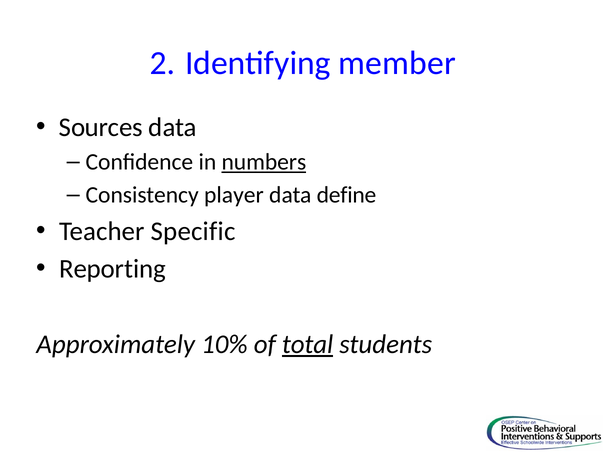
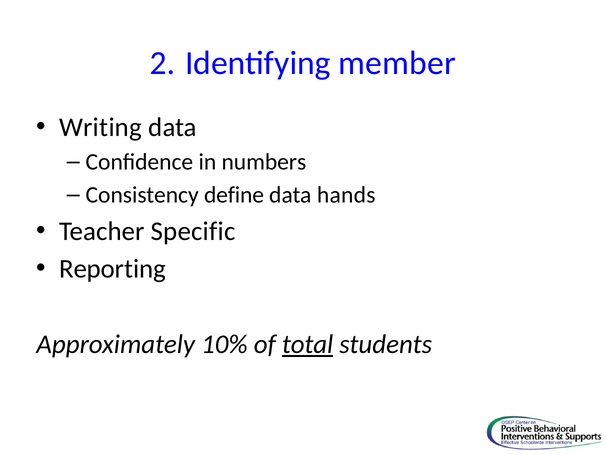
Sources: Sources -> Writing
numbers underline: present -> none
player: player -> define
define: define -> hands
